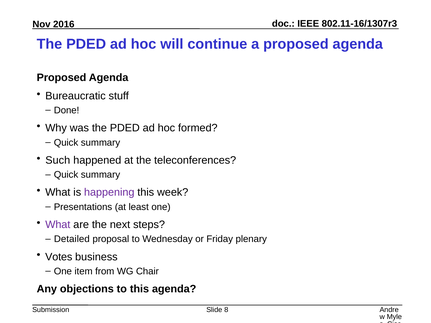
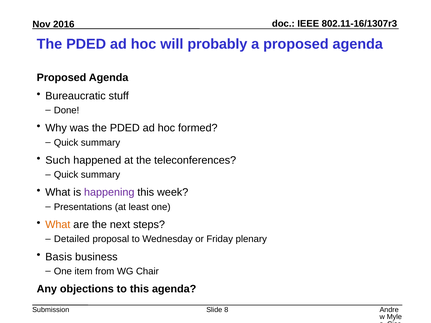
continue: continue -> probably
What at (58, 225) colour: purple -> orange
Votes: Votes -> Basis
